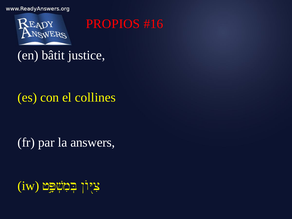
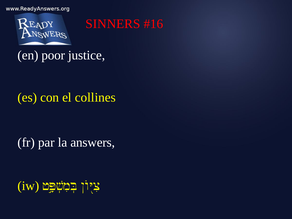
PROPIOS: PROPIOS -> SINNERS
bâtit: bâtit -> poor
